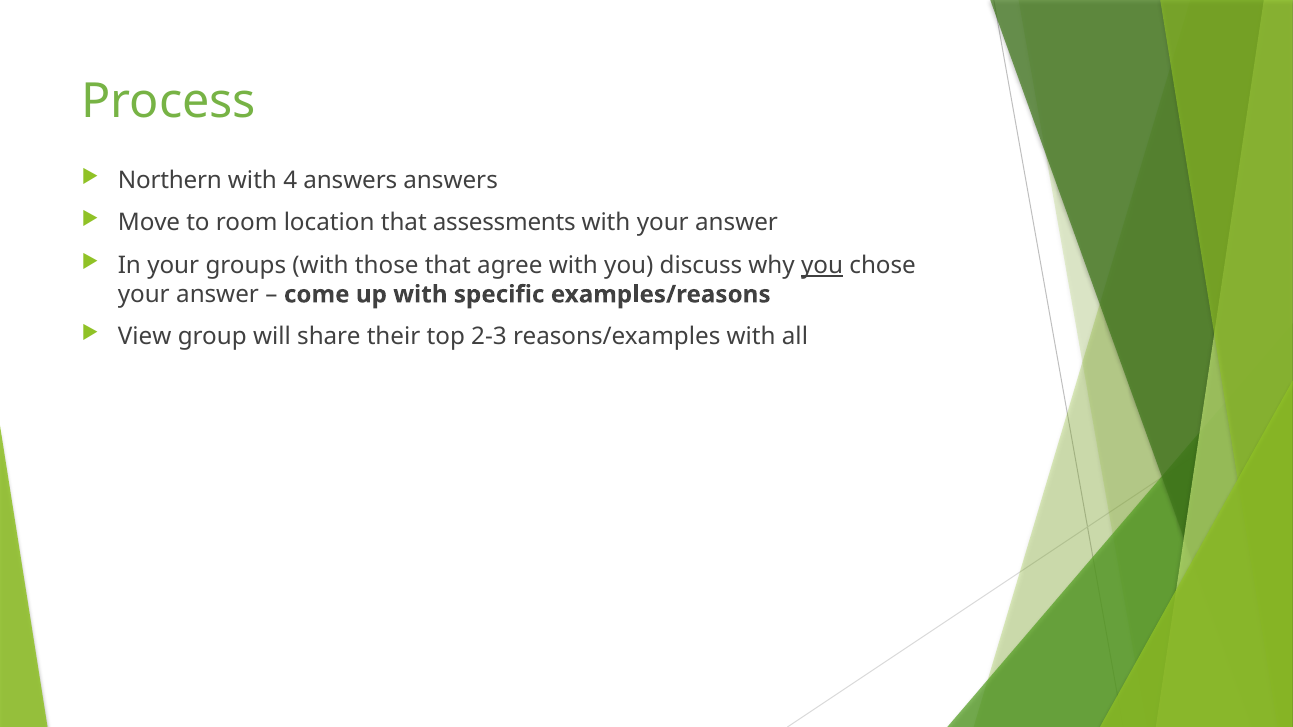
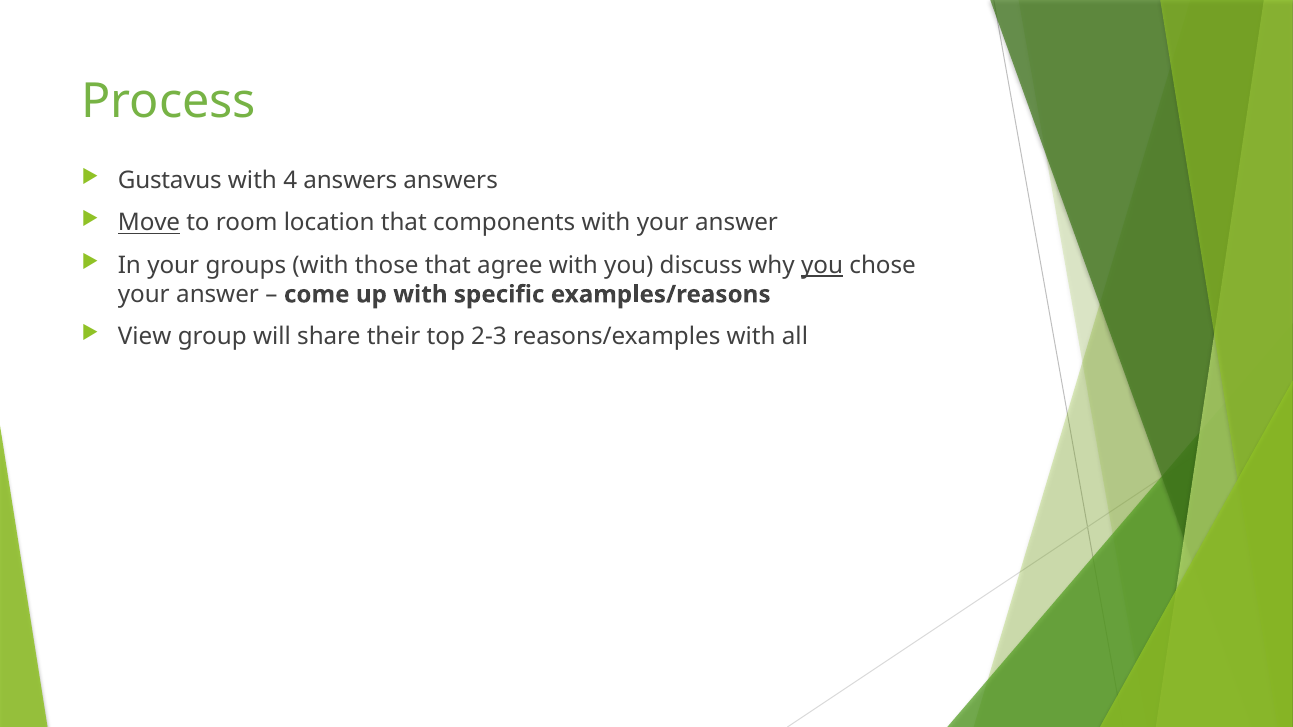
Northern: Northern -> Gustavus
Move underline: none -> present
assessments: assessments -> components
